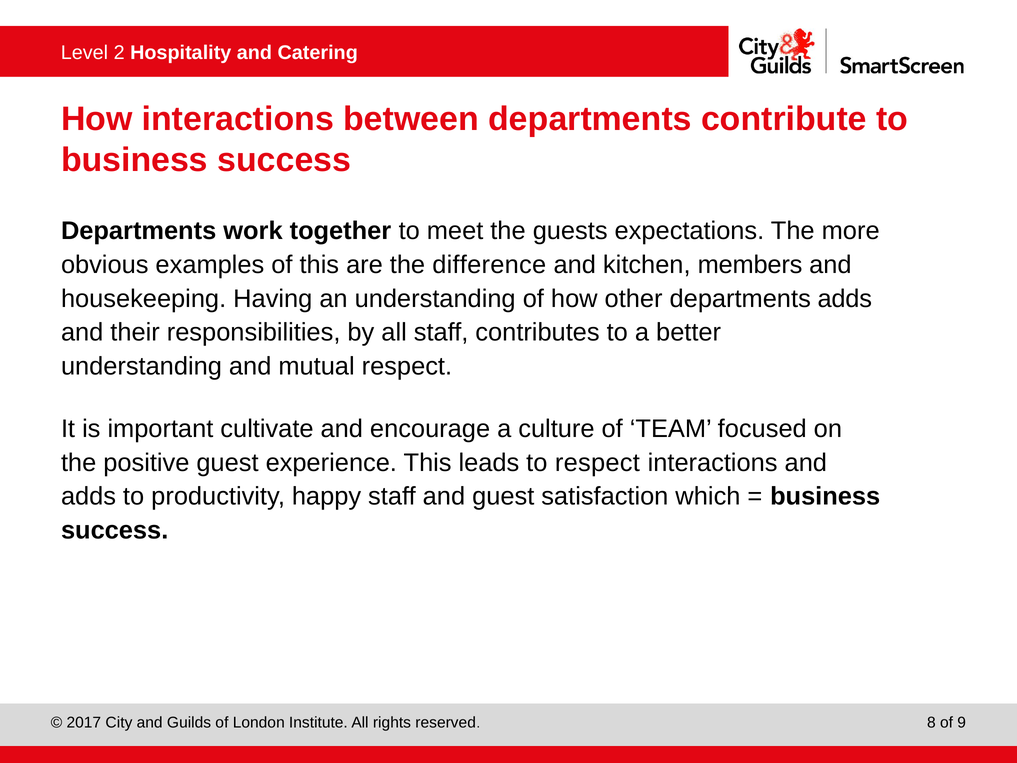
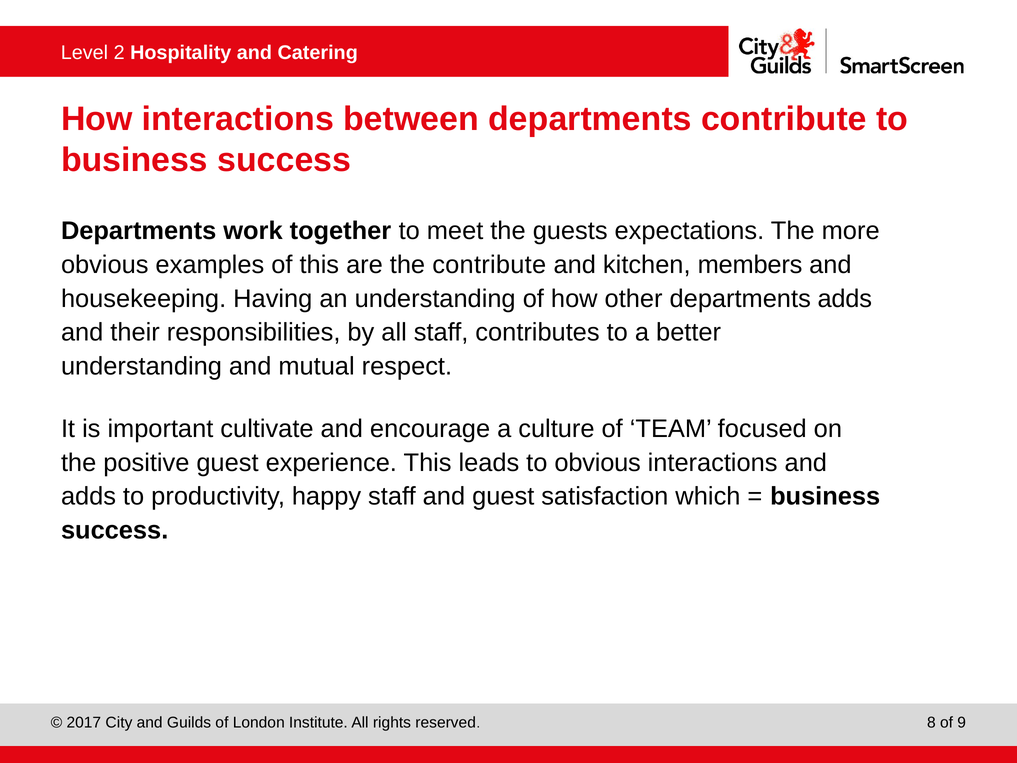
the difference: difference -> contribute
to respect: respect -> obvious
